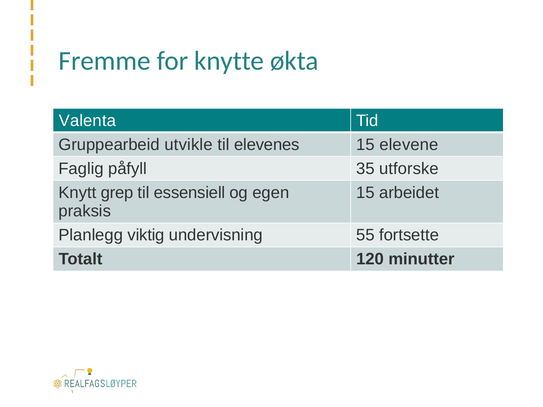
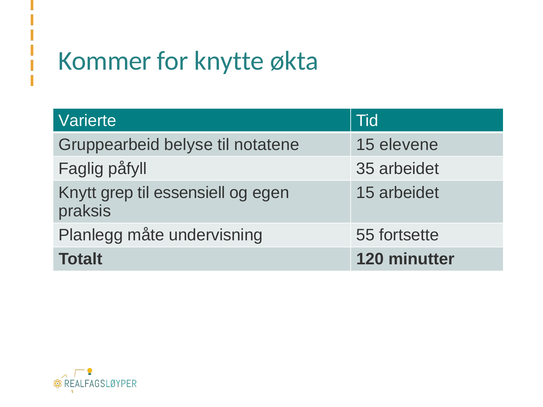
Fremme: Fremme -> Kommer
Valenta: Valenta -> Varierte
utvikle: utvikle -> belyse
elevenes: elevenes -> notatene
35 utforske: utforske -> arbeidet
viktig: viktig -> måte
